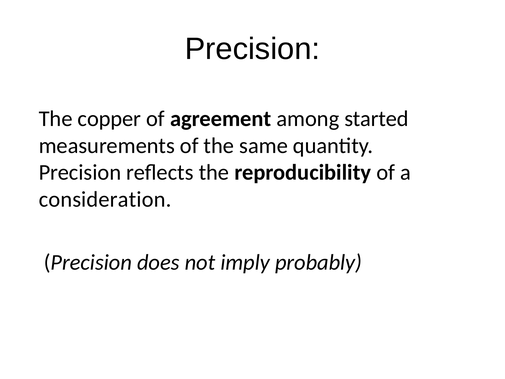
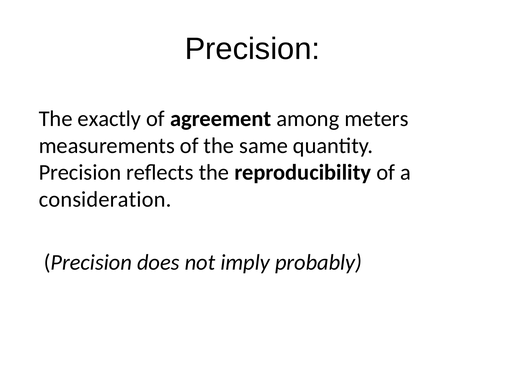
copper: copper -> exactly
started: started -> meters
